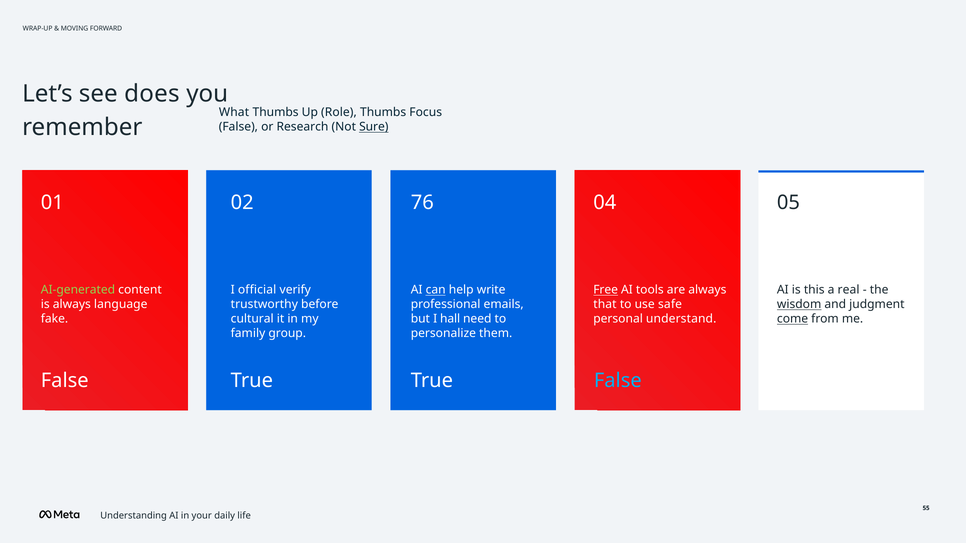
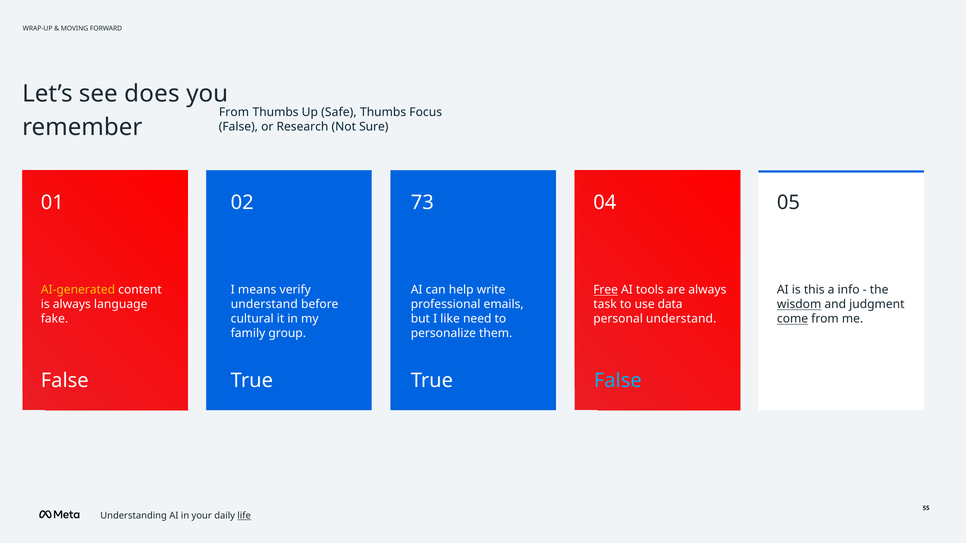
What at (234, 113): What -> From
Role: Role -> Safe
Sure underline: present -> none
76: 76 -> 73
AI-generated colour: light green -> yellow
official: official -> means
can underline: present -> none
real: real -> info
trustworthy at (264, 305): trustworthy -> understand
that: that -> task
safe: safe -> data
hall: hall -> like
life underline: none -> present
